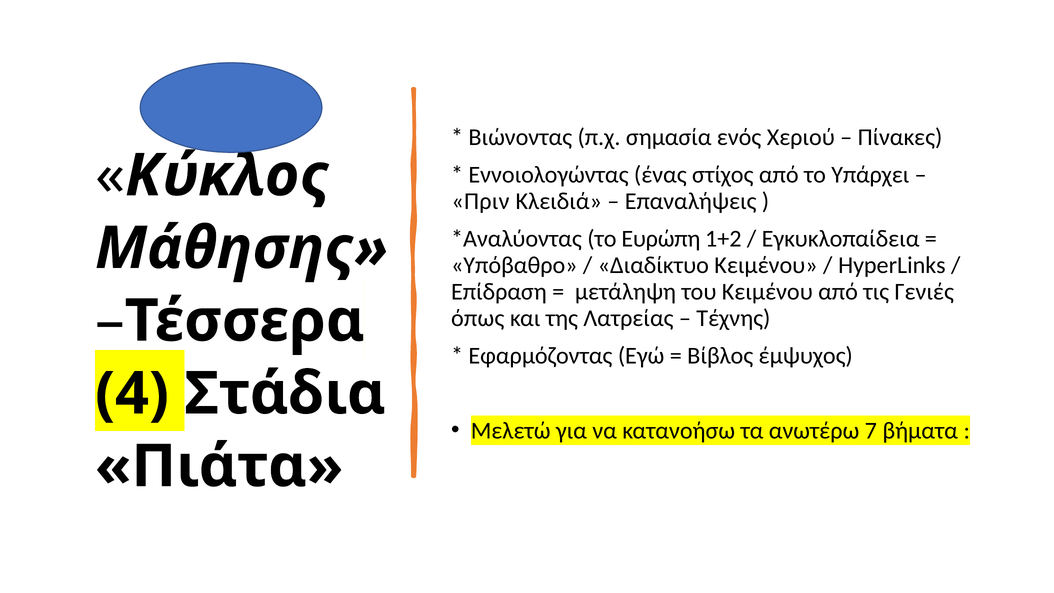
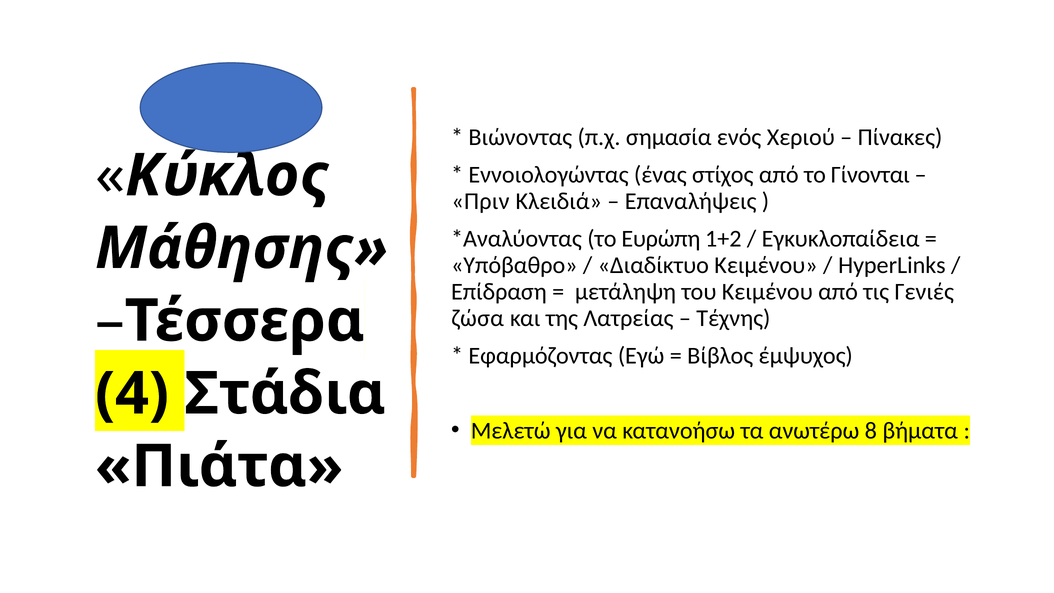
Υπάρχει: Υπάρχει -> Γίνονται
όπως: όπως -> ζώσα
7: 7 -> 8
